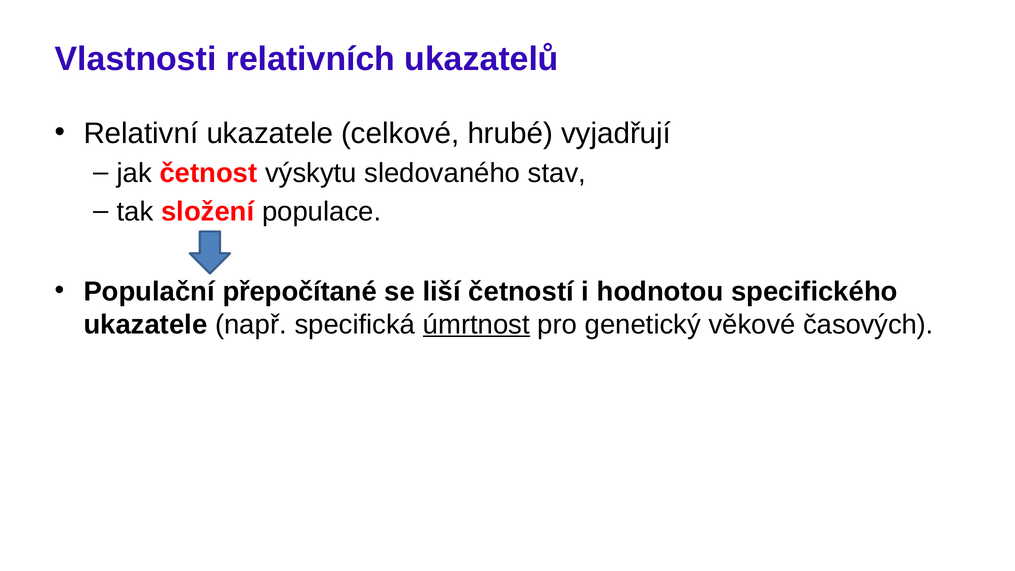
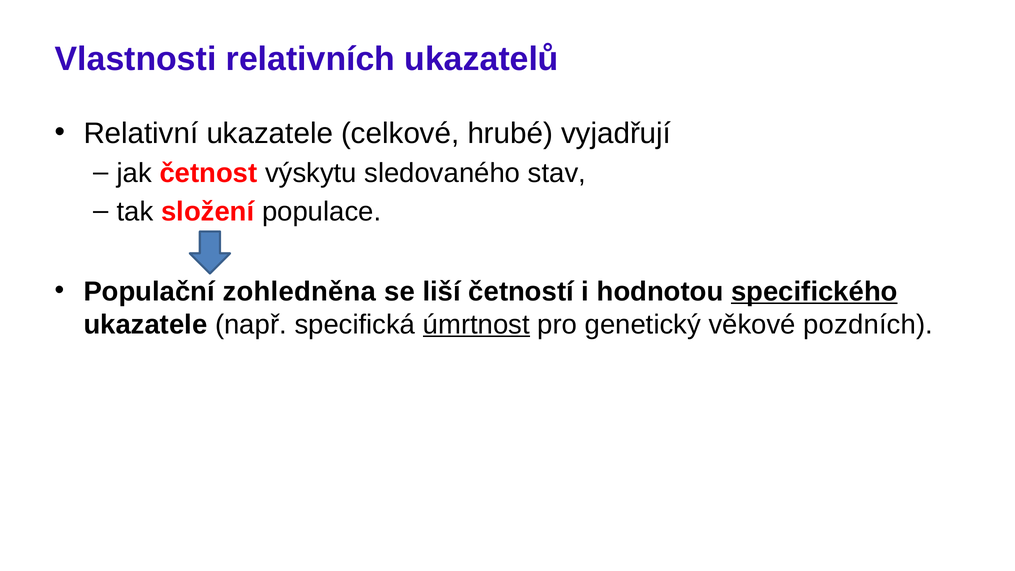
přepočítané: přepočítané -> zohledněna
specifického underline: none -> present
časových: časových -> pozdních
